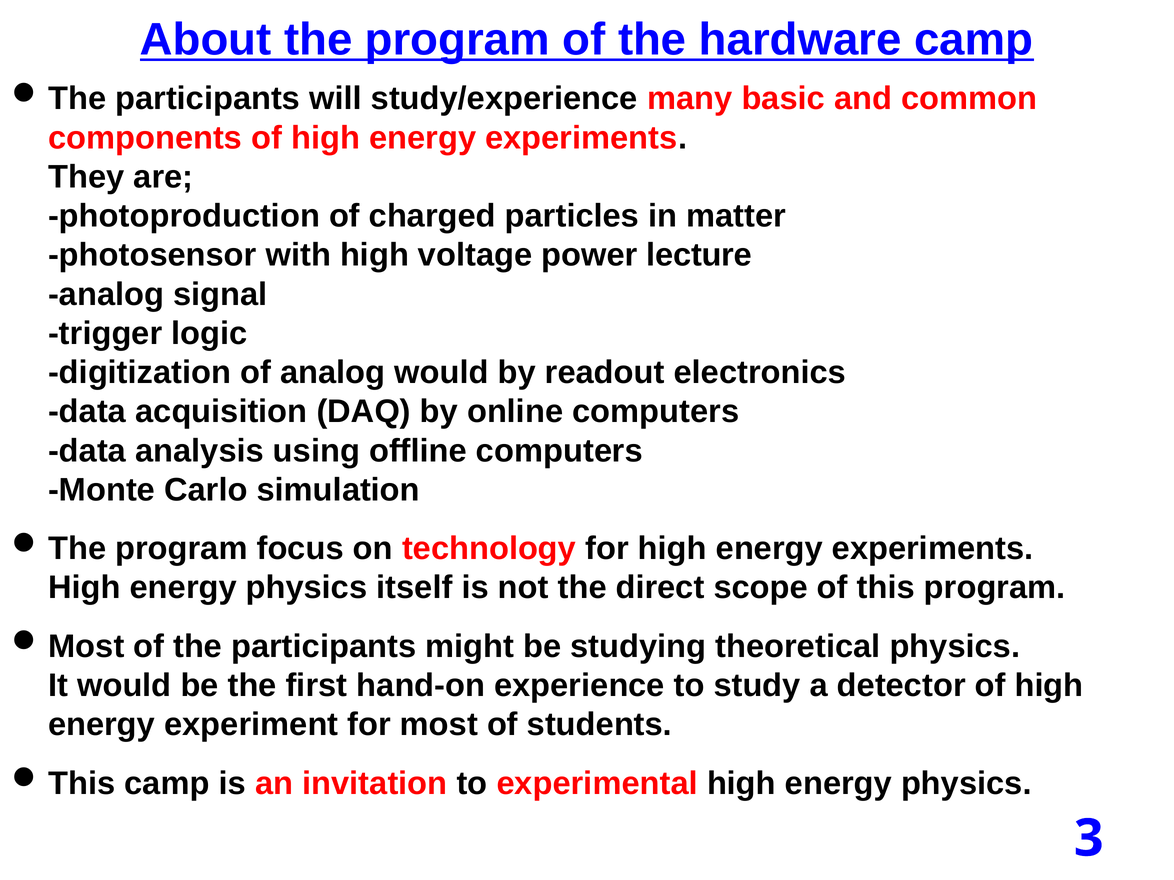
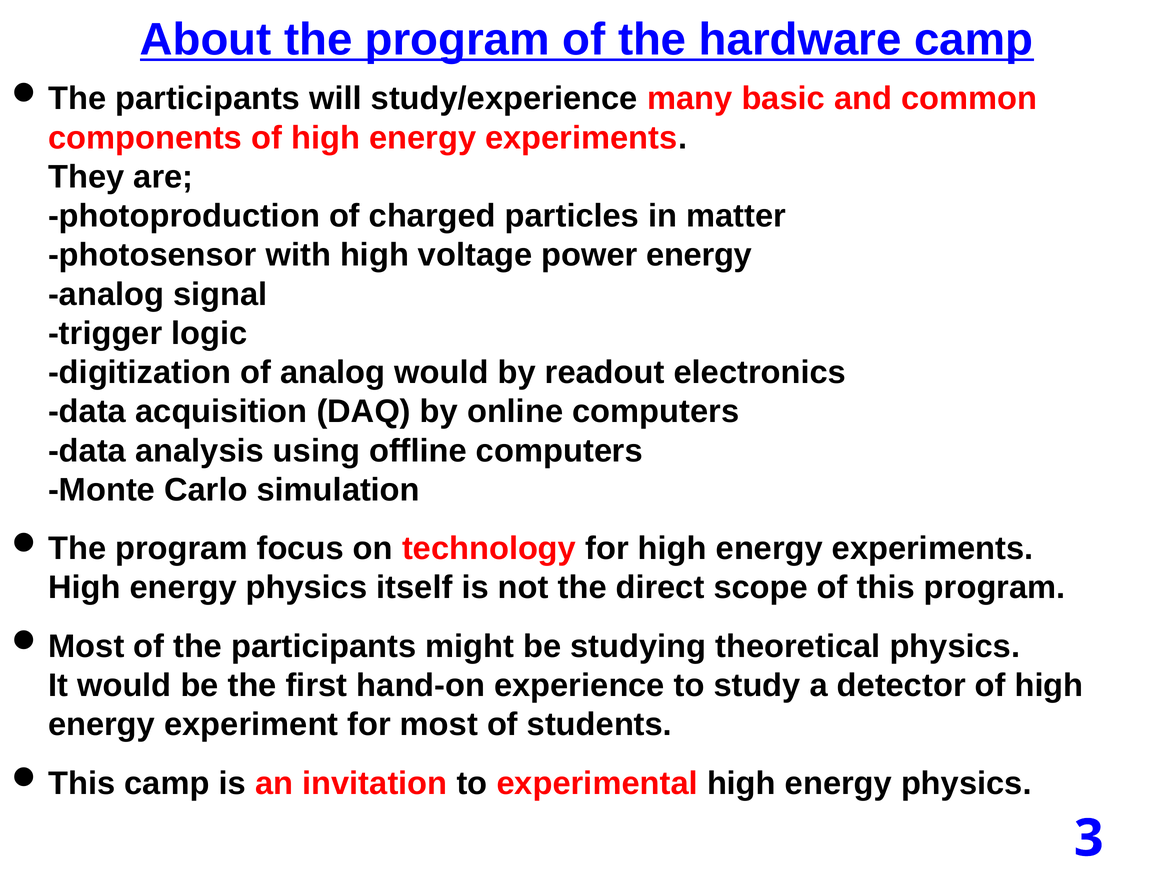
power lecture: lecture -> energy
